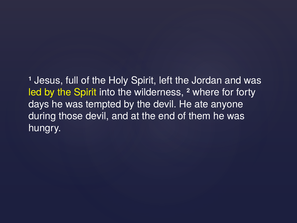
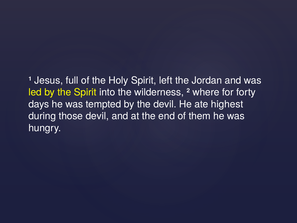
anyone: anyone -> highest
